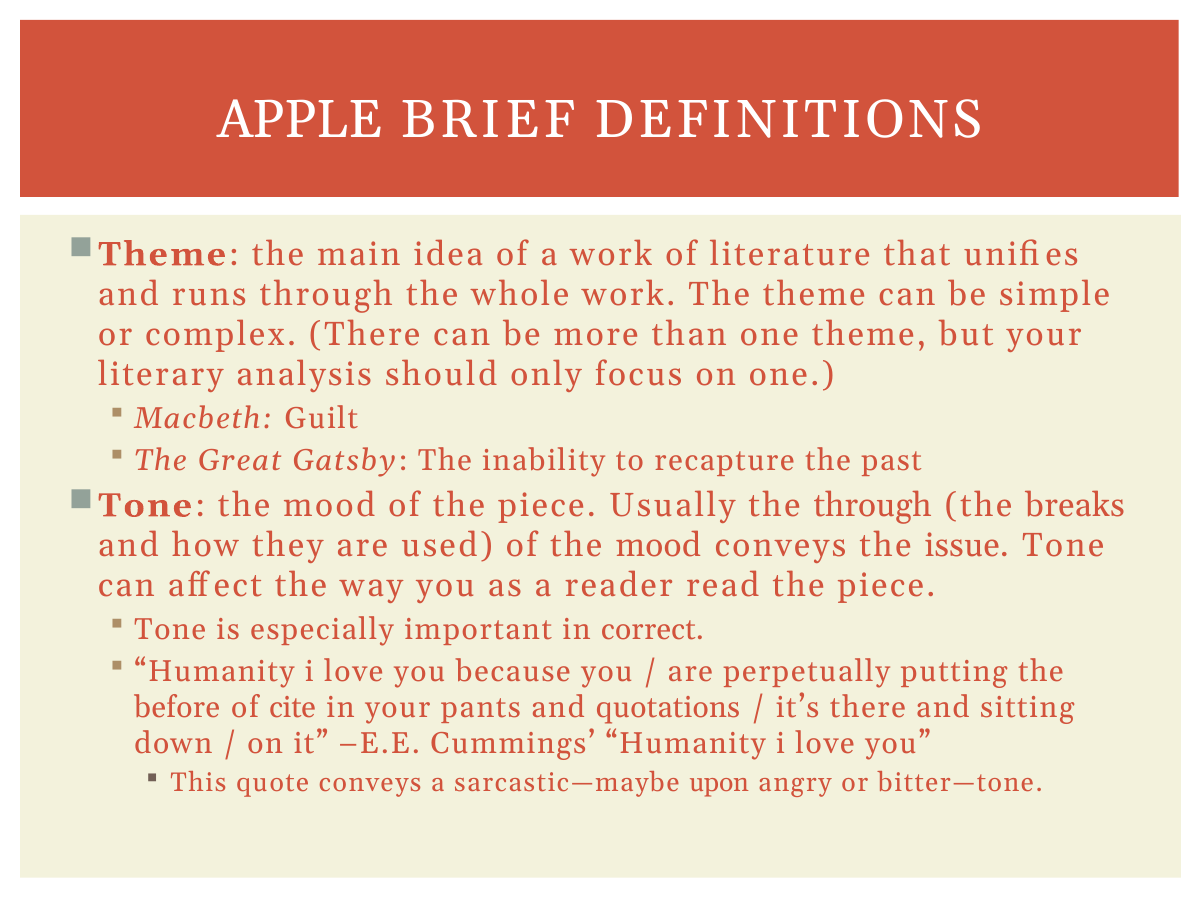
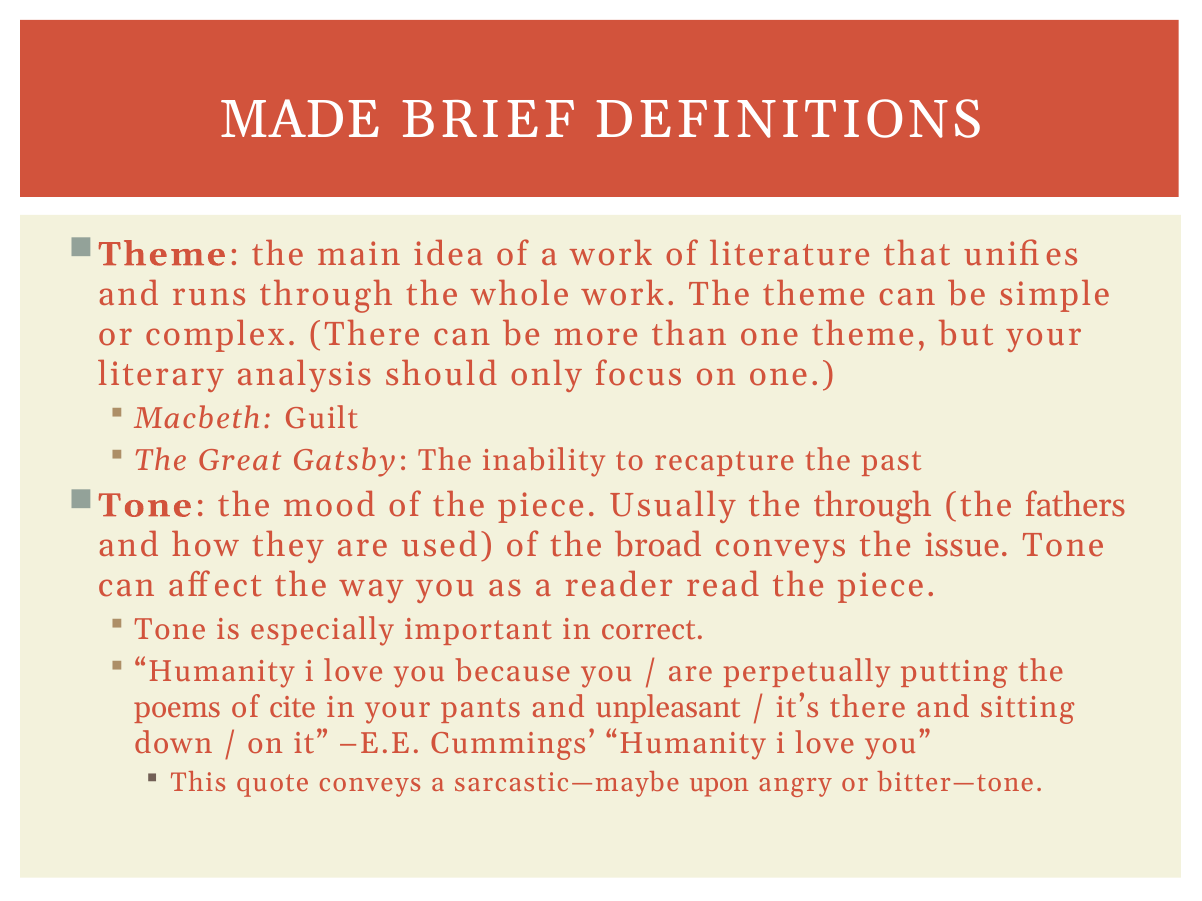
APPLE: APPLE -> MADE
breaks: breaks -> fathers
of the mood: mood -> broad
before: before -> poems
quotations: quotations -> unpleasant
